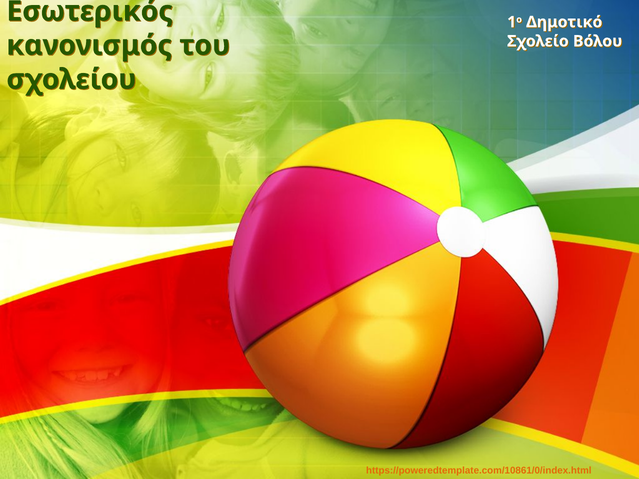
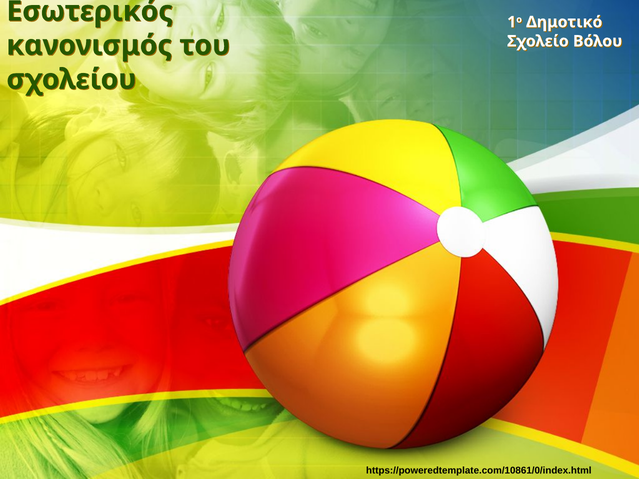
https://poweredtemplate.com/10861/0/index.html colour: orange -> black
